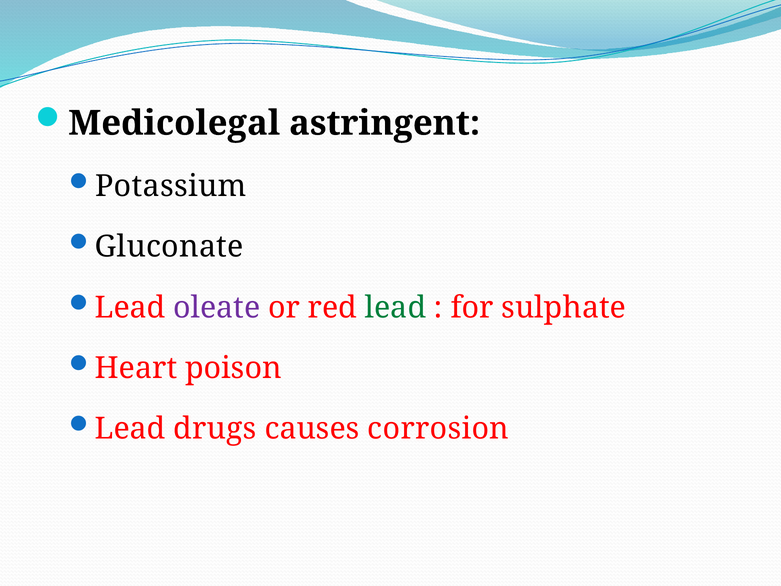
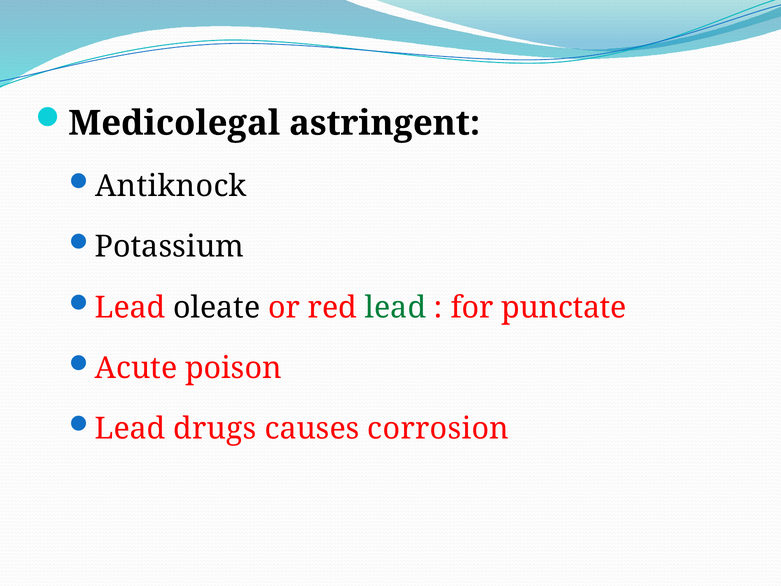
Potassium: Potassium -> Antiknock
Gluconate: Gluconate -> Potassium
oleate colour: purple -> black
sulphate: sulphate -> punctate
Heart: Heart -> Acute
